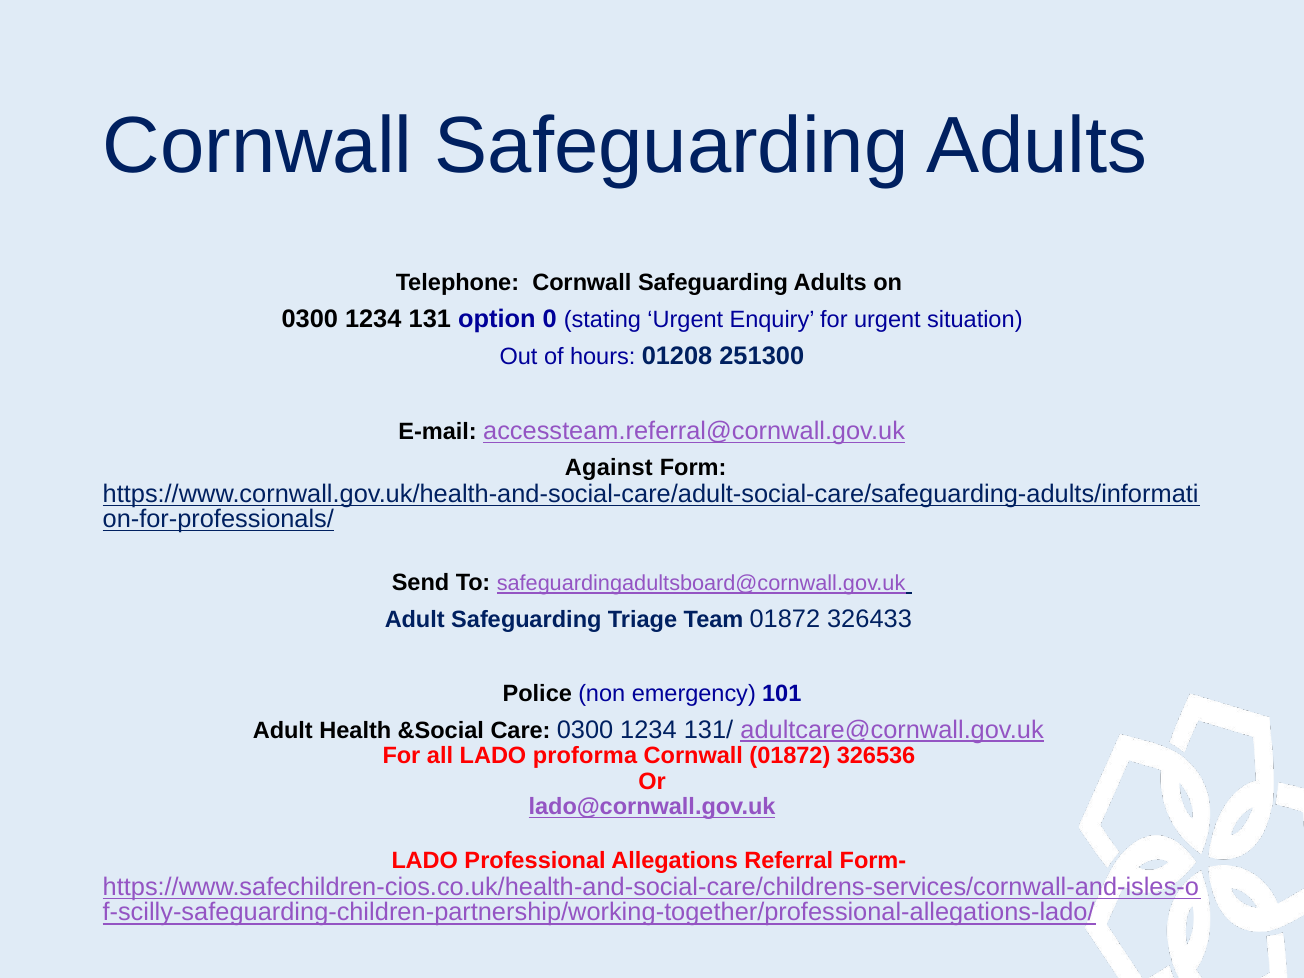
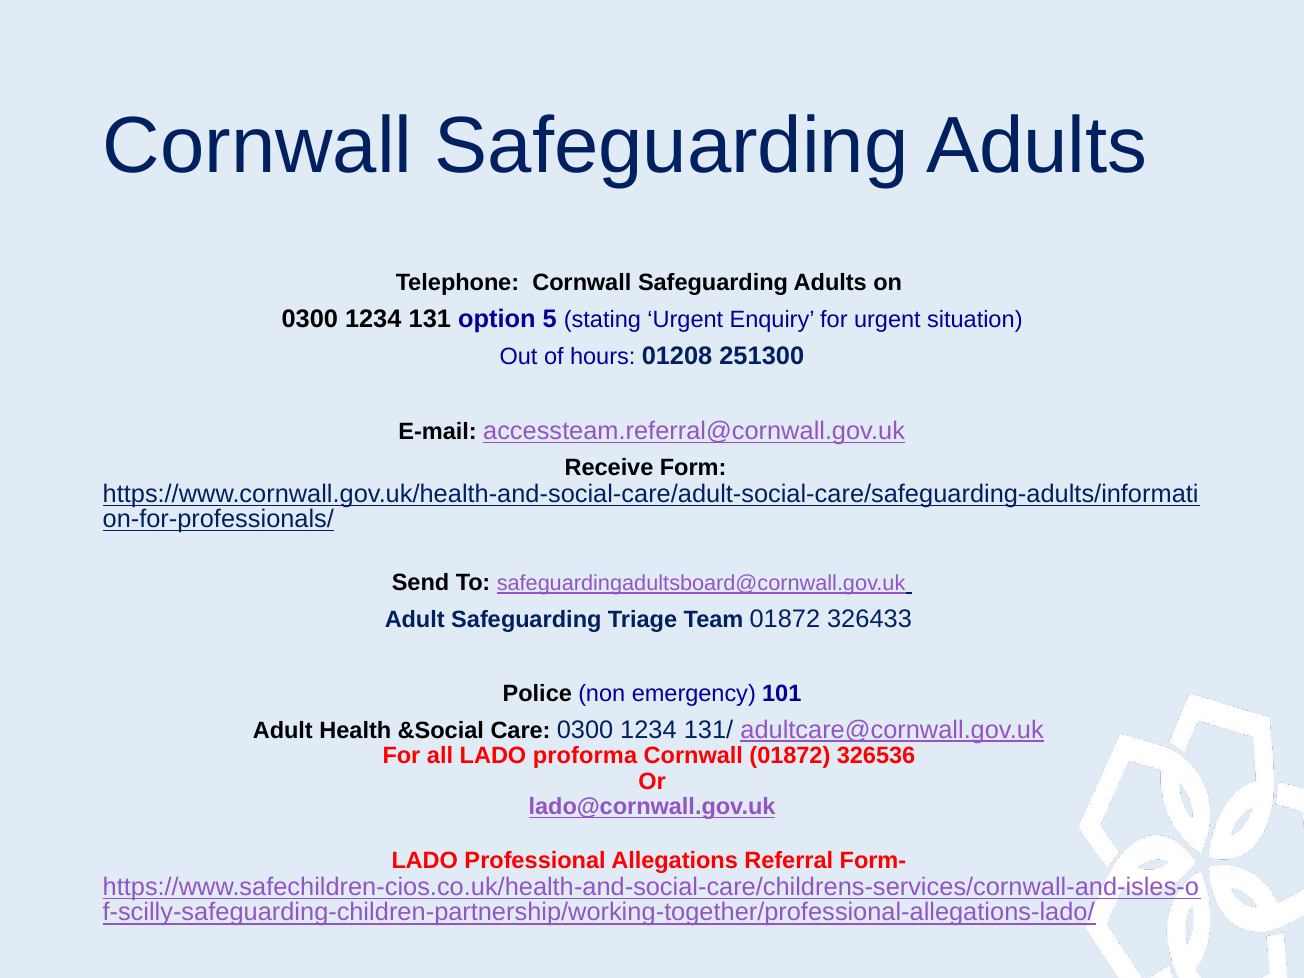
0: 0 -> 5
Against: Against -> Receive
